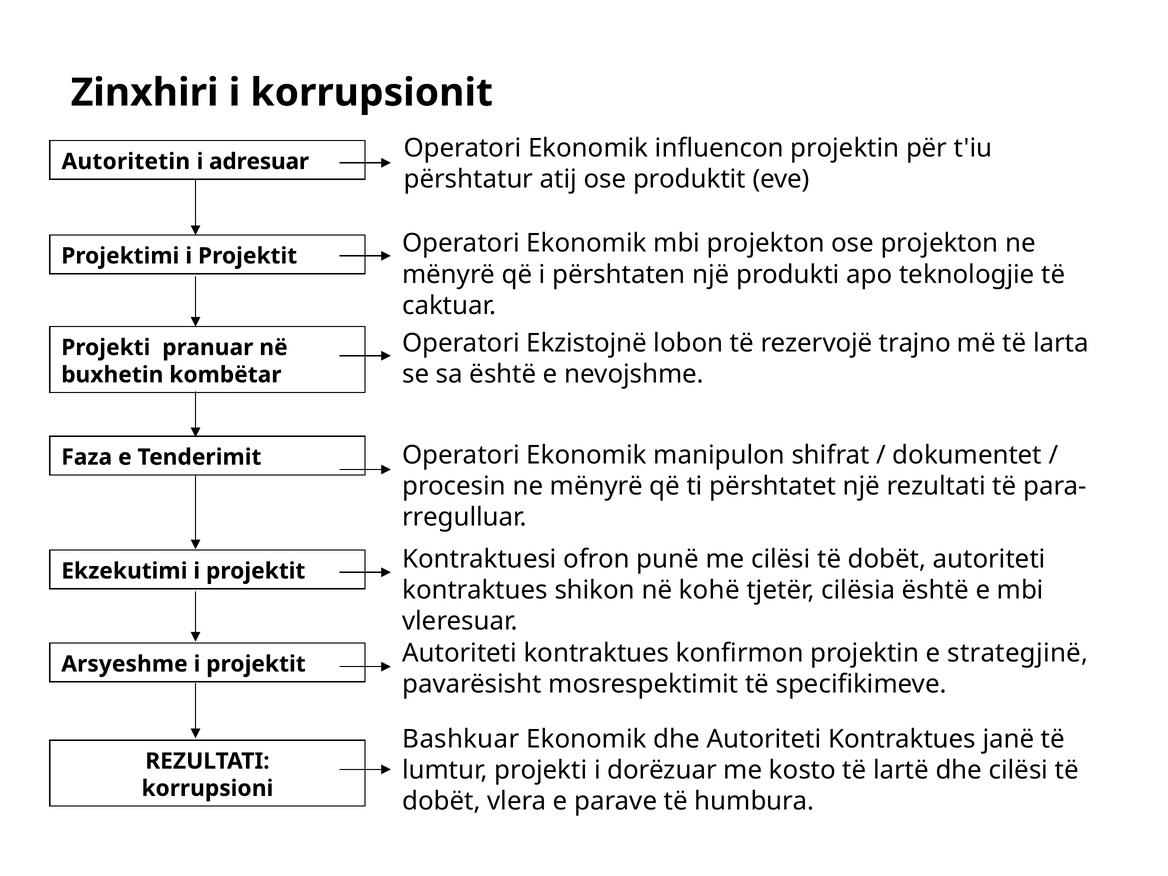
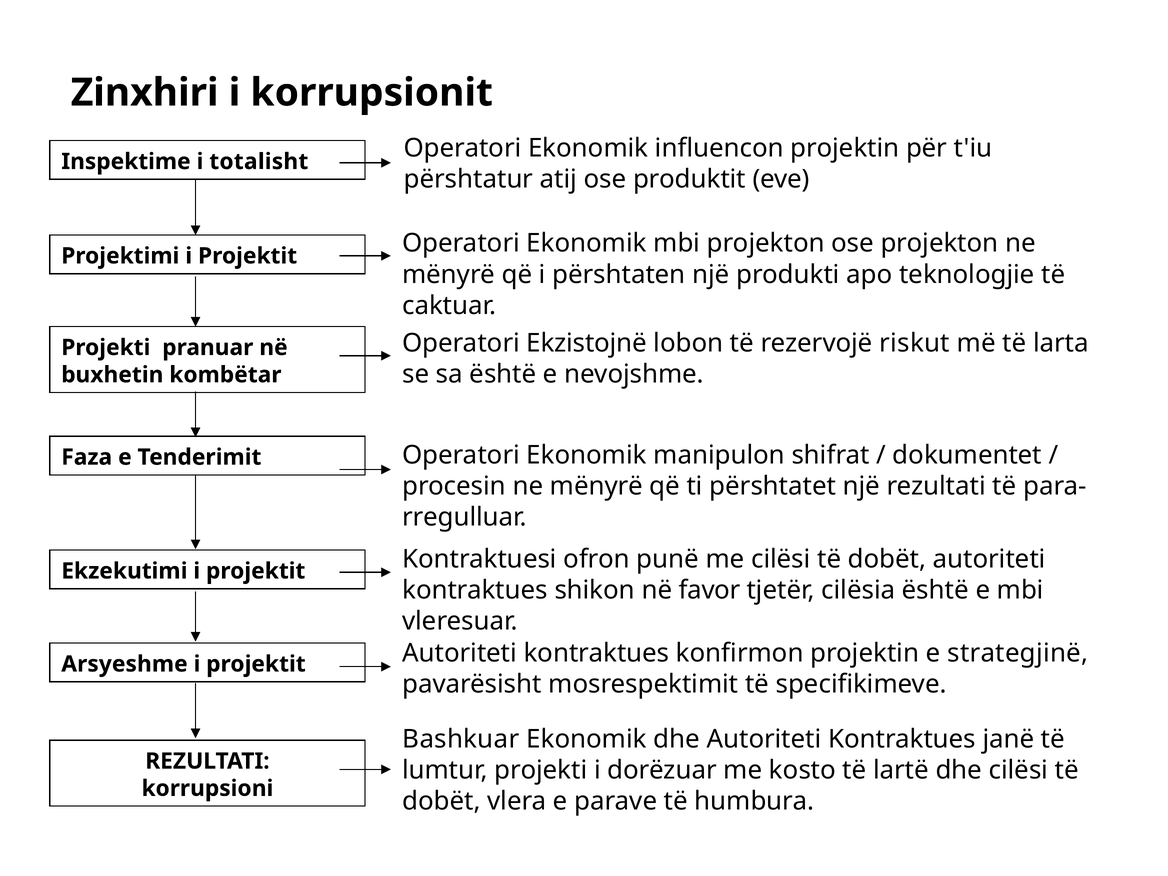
Autoritetin: Autoritetin -> Inspektime
adresuar: adresuar -> totalisht
trajno: trajno -> riskut
kohë: kohë -> favor
